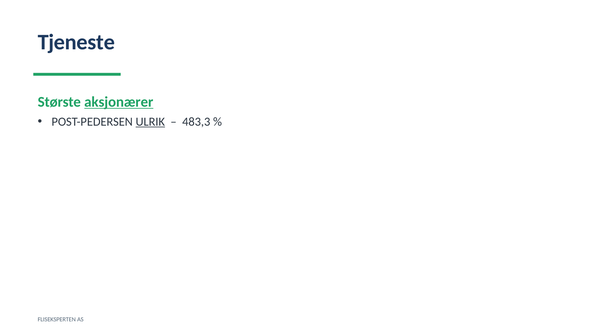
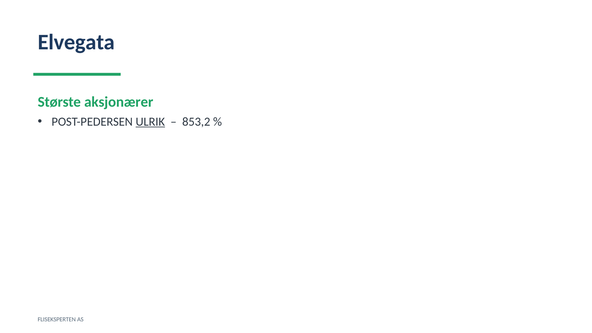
Tjeneste: Tjeneste -> Elvegata
aksjonærer underline: present -> none
483,3: 483,3 -> 853,2
